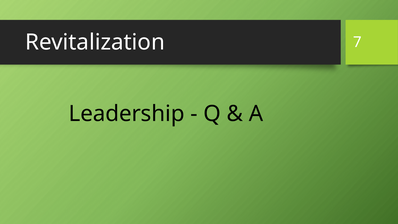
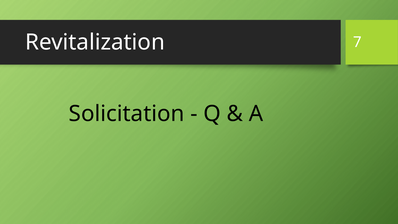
Leadership: Leadership -> Solicitation
